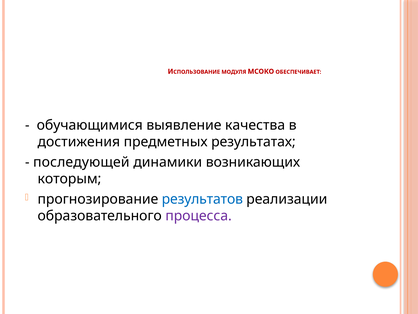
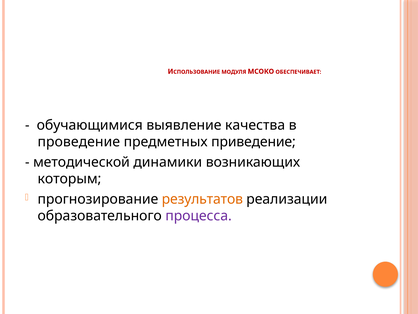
достижения: достижения -> проведение
результатах: результатах -> приведение
последующей: последующей -> методической
результатов colour: blue -> orange
